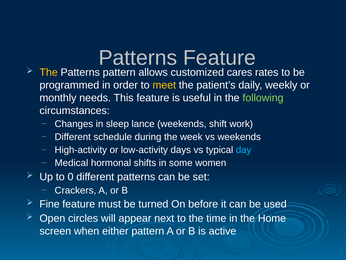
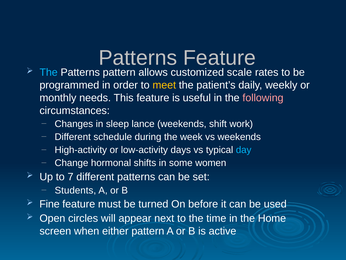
The at (49, 72) colour: yellow -> light blue
cares: cares -> scale
following colour: light green -> pink
Medical: Medical -> Change
0: 0 -> 7
Crackers: Crackers -> Students
